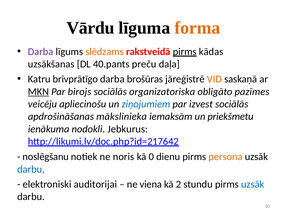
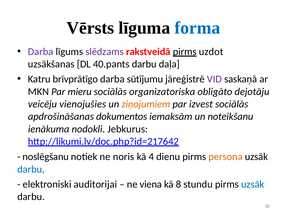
Vārdu: Vārdu -> Vērsts
forma colour: orange -> blue
slēdzams colour: orange -> purple
kādas: kādas -> uzdot
40.pants preču: preču -> darbu
brošūras: brošūras -> sūtījumu
VID colour: orange -> purple
MKN underline: present -> none
birojs: birojs -> mieru
pazīmes: pazīmes -> dejotāju
apliecinošu: apliecinošu -> vienojušies
ziņojumiem colour: blue -> orange
mākslinieka: mākslinieka -> dokumentos
priekšmetu: priekšmetu -> noteikšanu
0: 0 -> 4
2: 2 -> 8
